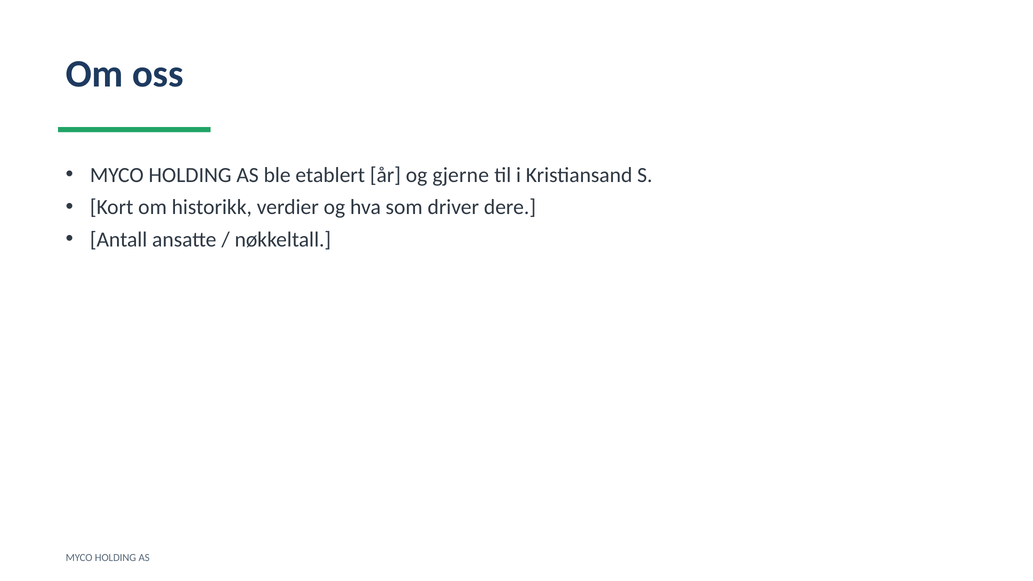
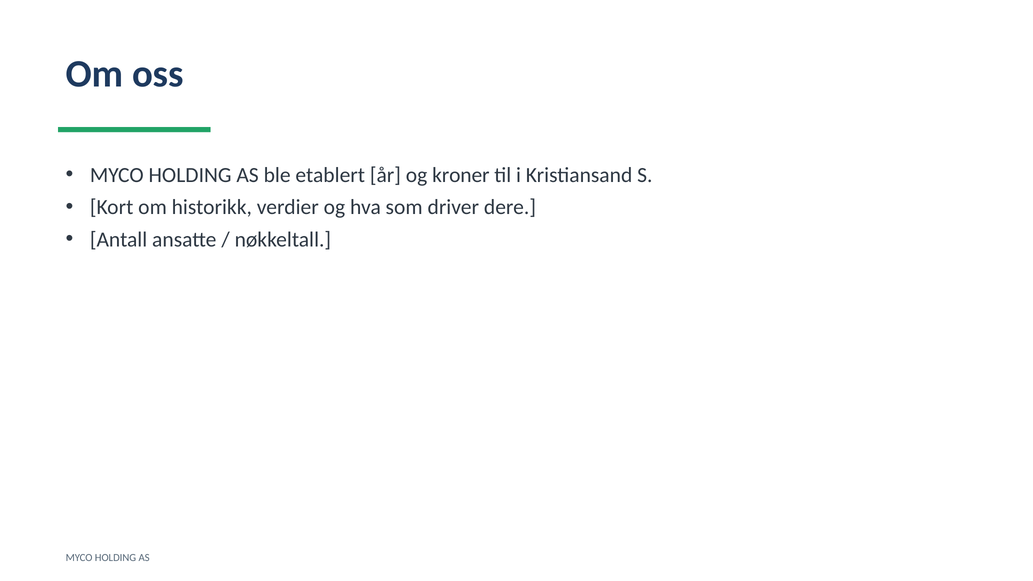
gjerne: gjerne -> kroner
